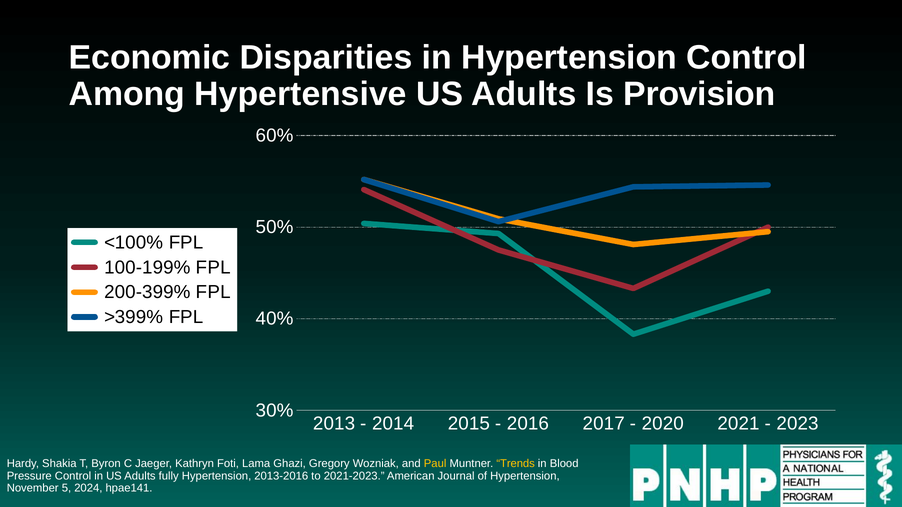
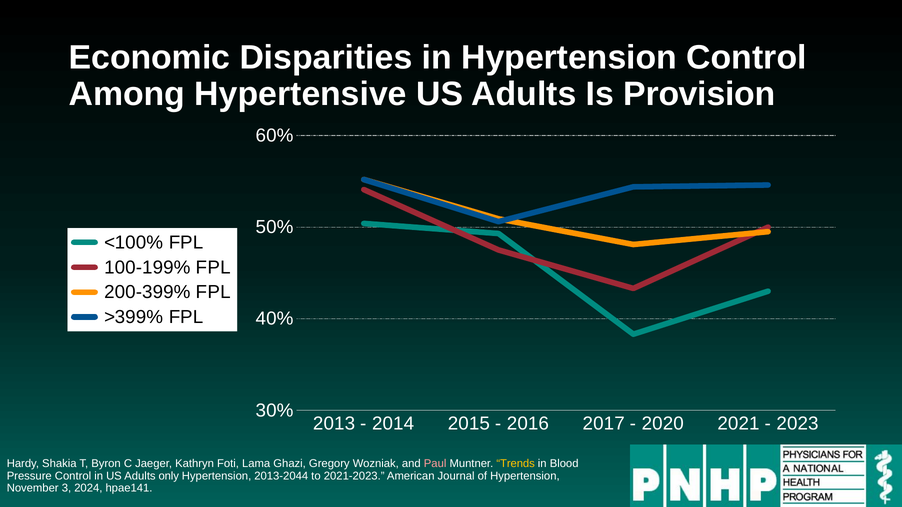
Paul colour: yellow -> pink
fully: fully -> only
2013-2016: 2013-2016 -> 2013-2044
5: 5 -> 3
